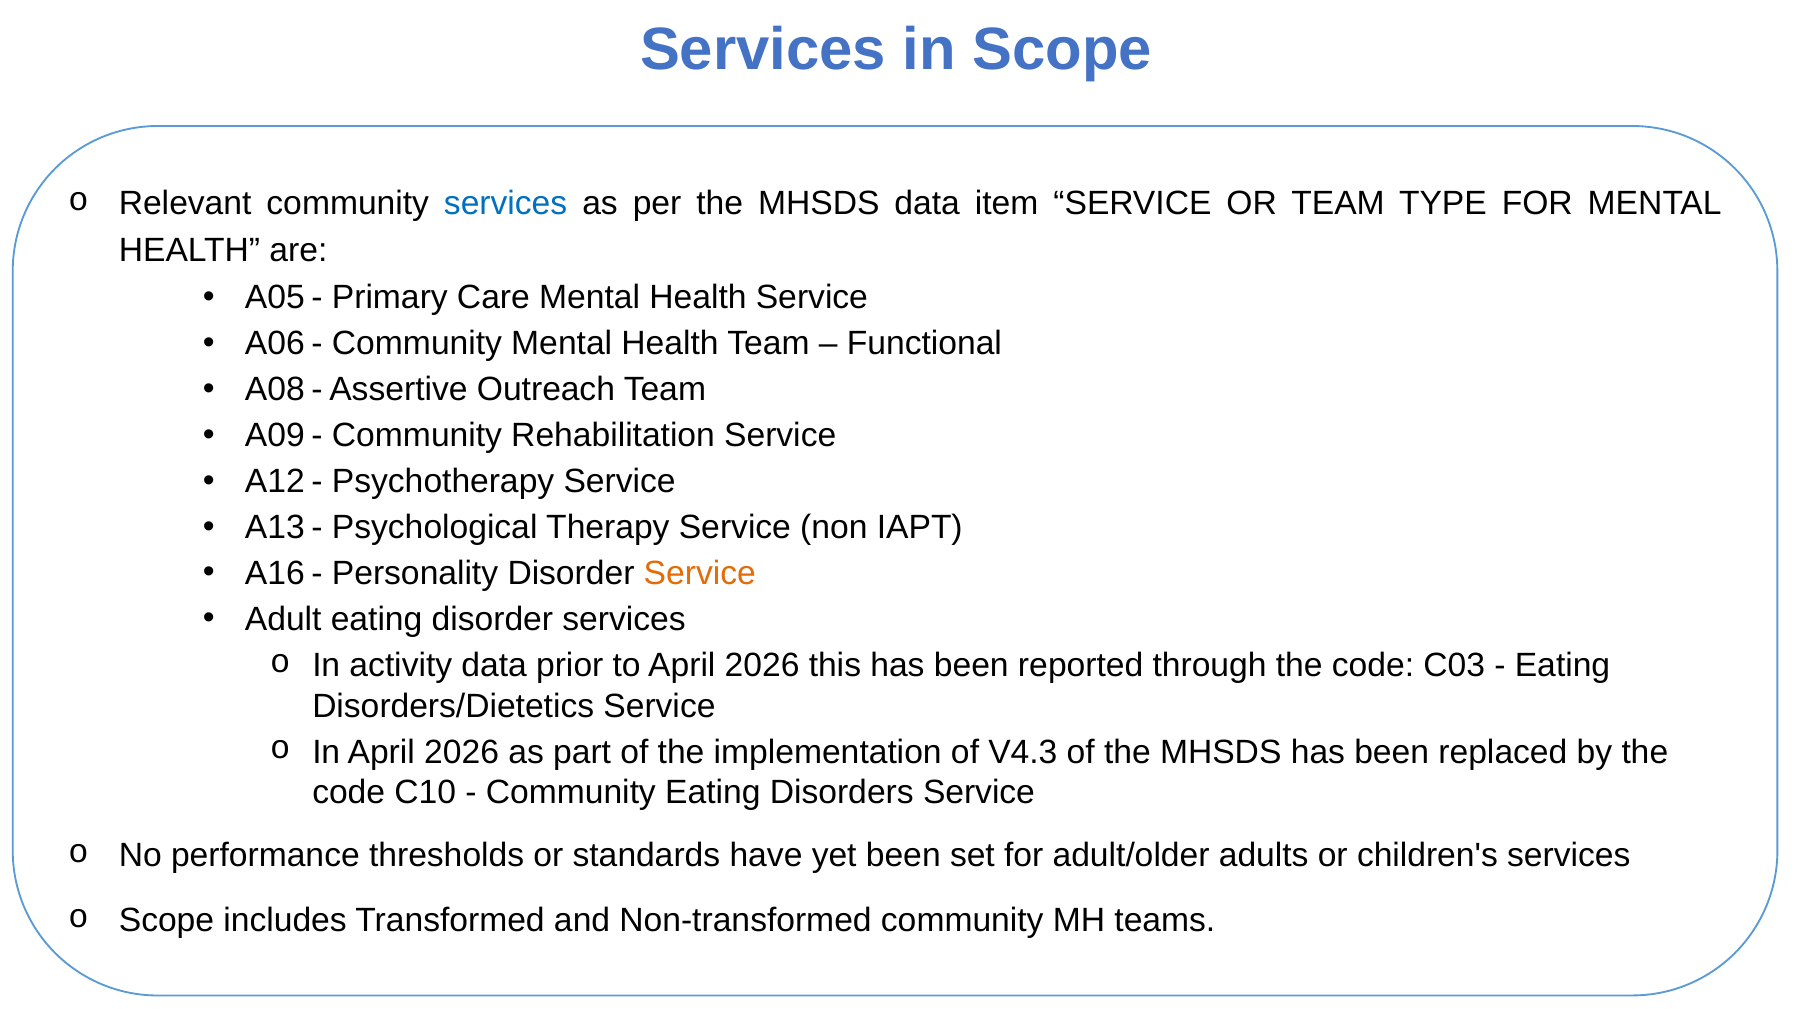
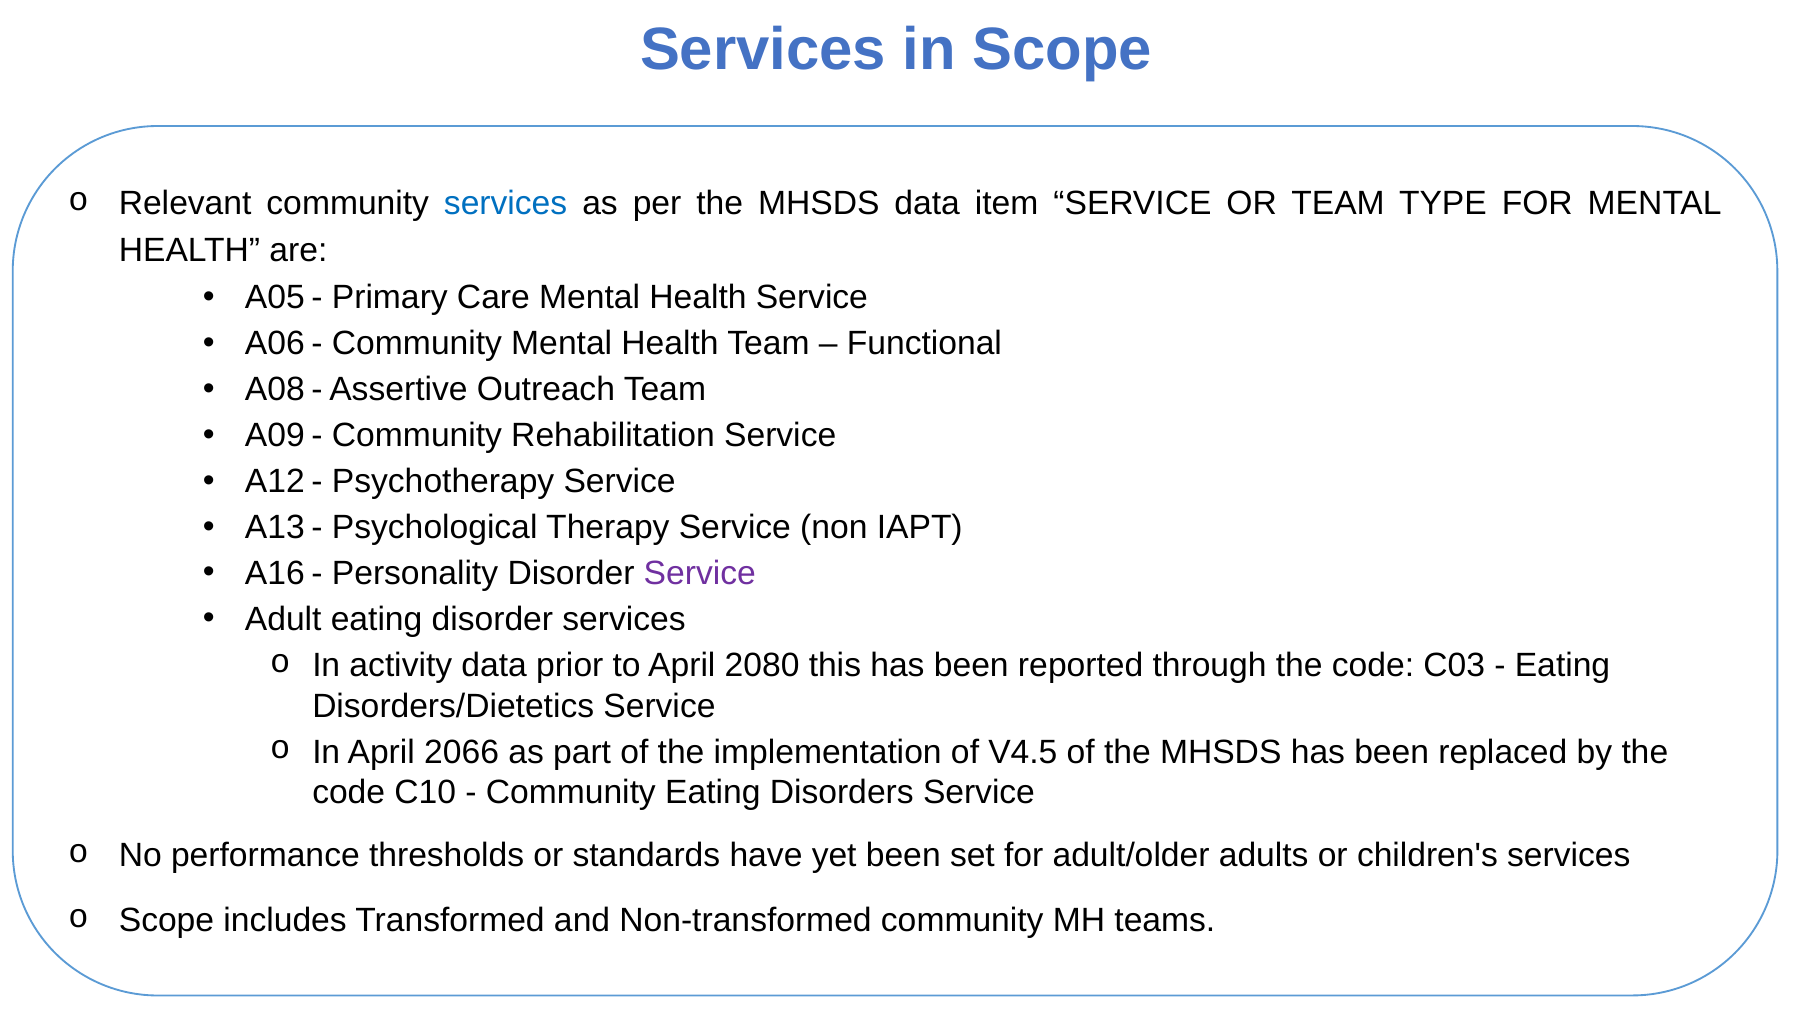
Service at (700, 574) colour: orange -> purple
to April 2026: 2026 -> 2080
In April 2026: 2026 -> 2066
V4.3: V4.3 -> V4.5
